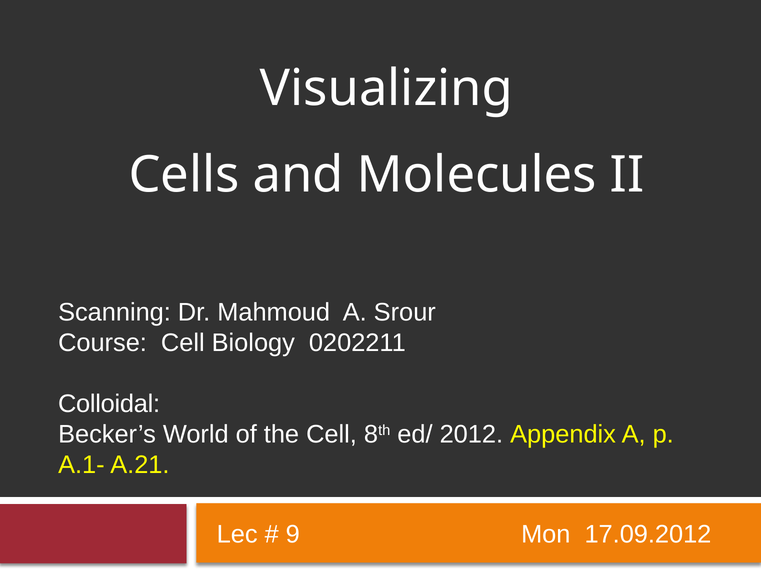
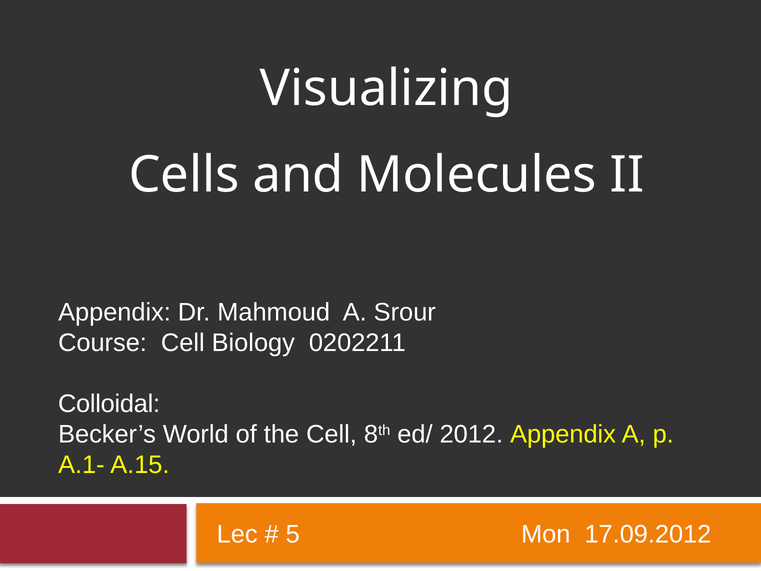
Scanning at (115, 312): Scanning -> Appendix
A.21: A.21 -> A.15
9: 9 -> 5
